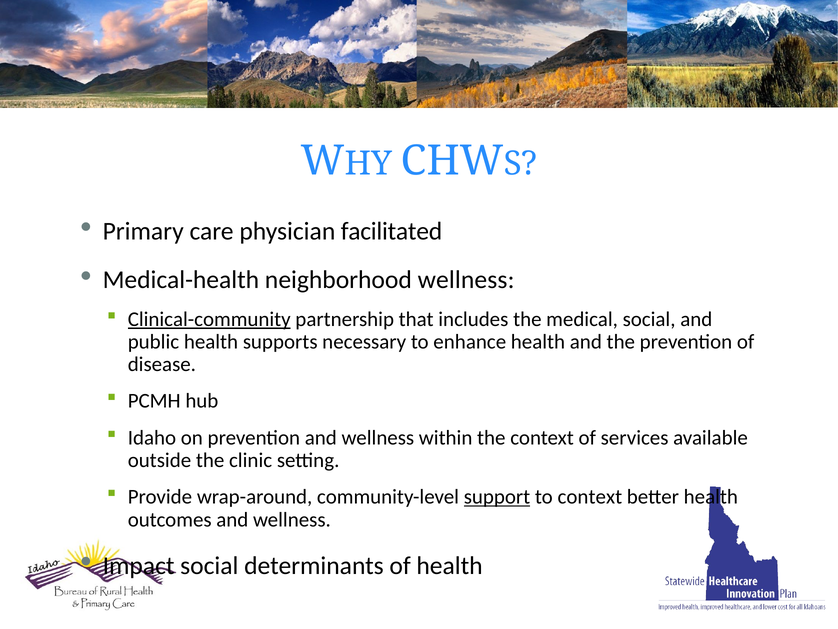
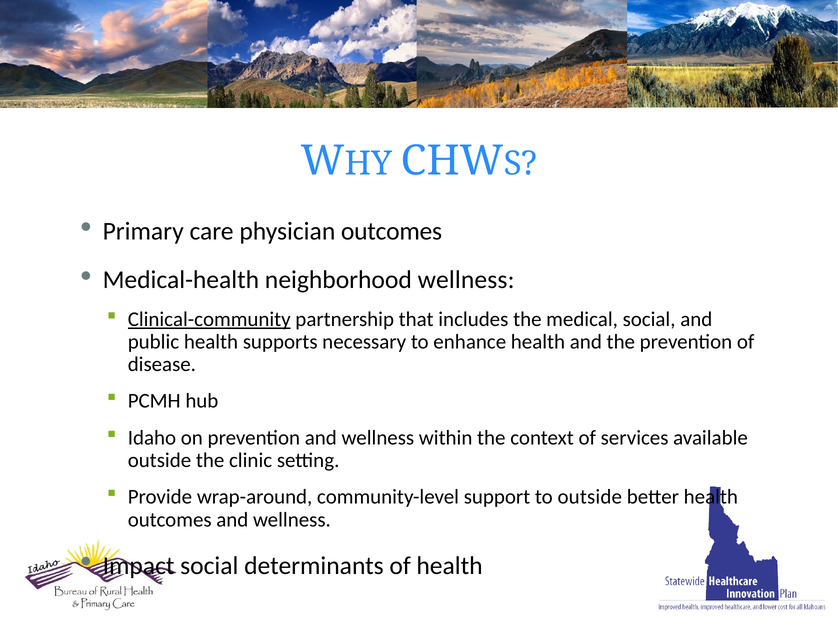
physician facilitated: facilitated -> outcomes
support underline: present -> none
to context: context -> outside
